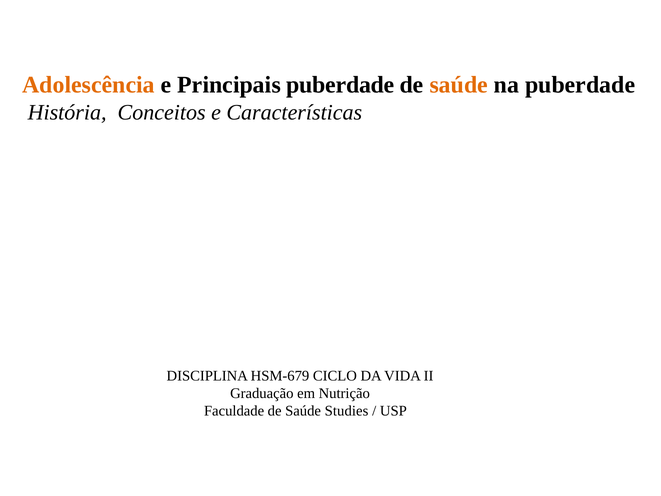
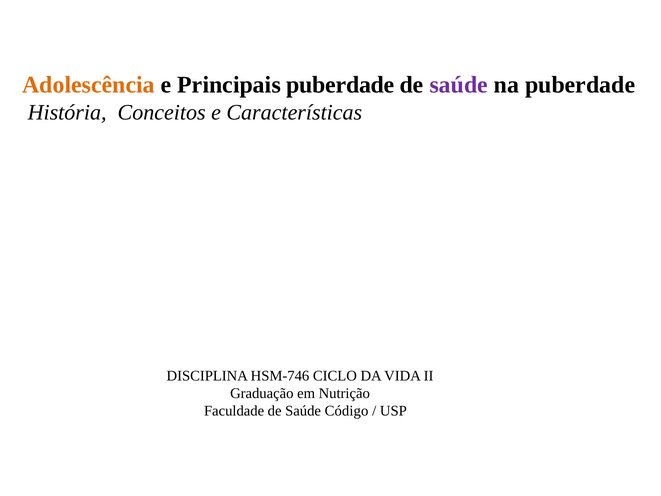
saúde at (459, 85) colour: orange -> purple
HSM-679: HSM-679 -> HSM-746
Studies: Studies -> Código
